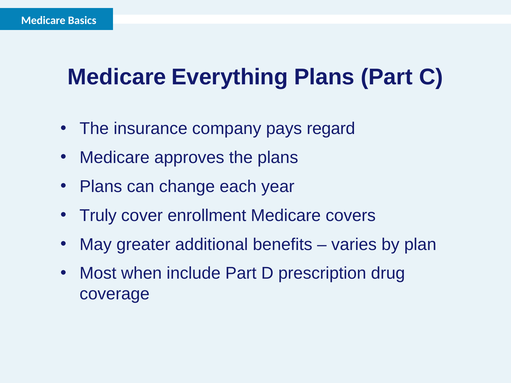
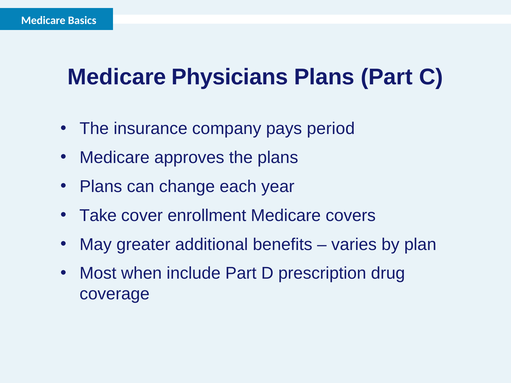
Everything: Everything -> Physicians
regard: regard -> period
Truly: Truly -> Take
